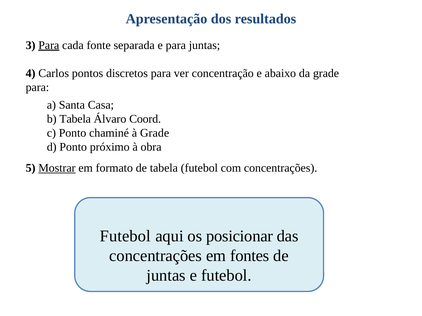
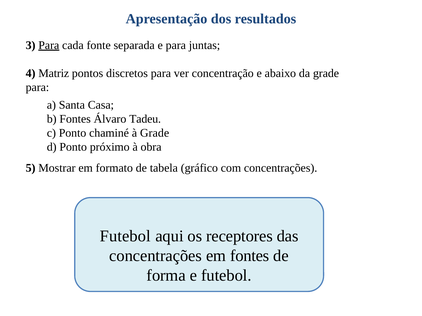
Carlos: Carlos -> Matriz
b Tabela: Tabela -> Fontes
Coord: Coord -> Tadeu
Mostrar underline: present -> none
tabela futebol: futebol -> gráfico
posicionar: posicionar -> receptores
juntas at (166, 276): juntas -> forma
